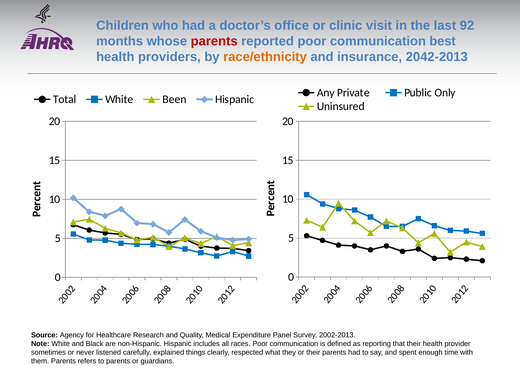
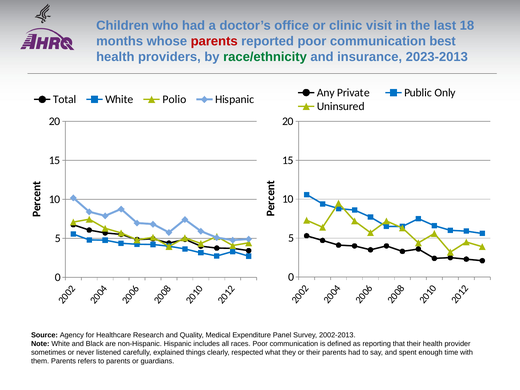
92: 92 -> 18
race/ethnicity colour: orange -> green
2042-2013: 2042-2013 -> 2023-2013
Been: Been -> Polio
